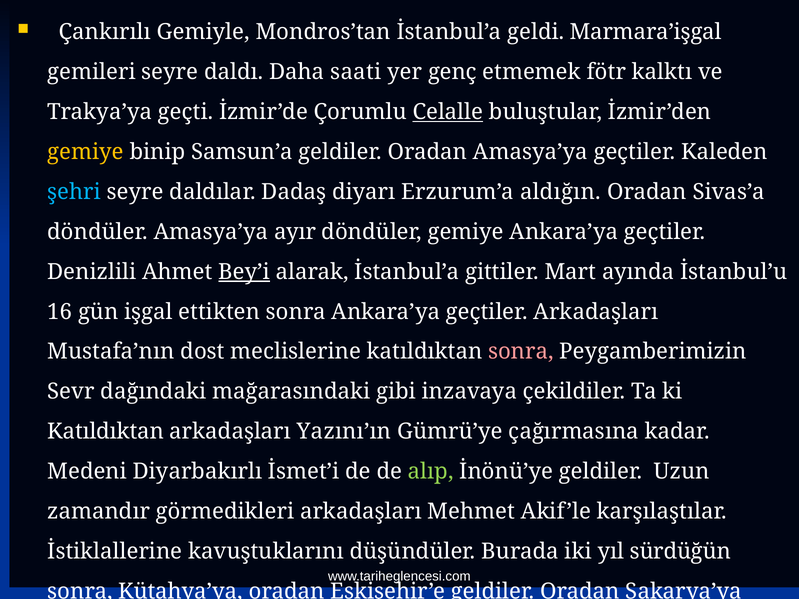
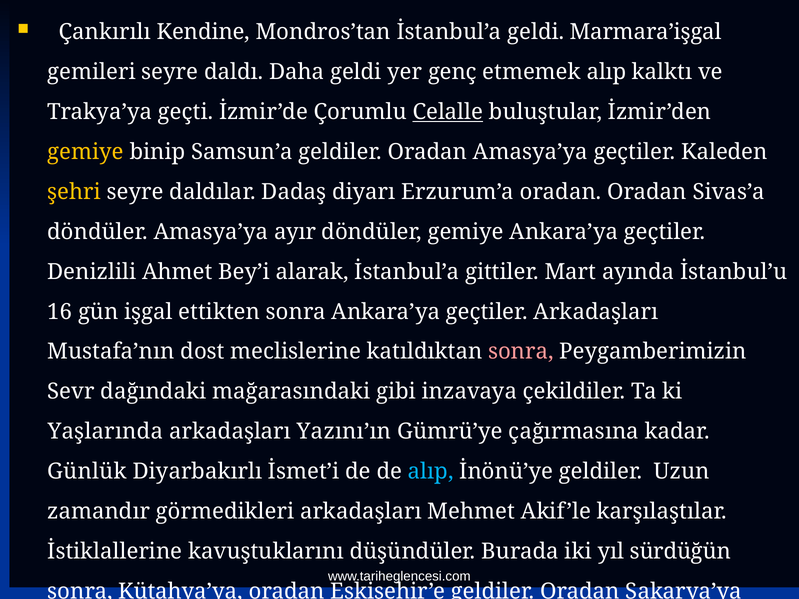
Çankırılı Gemiyle: Gemiyle -> Kendine
Daha saati: saati -> geldi
etmemek fötr: fötr -> alıp
şehri colour: light blue -> yellow
Erzurum’a aldığın: aldığın -> oradan
Bey’i underline: present -> none
Katıldıktan at (106, 432): Katıldıktan -> Yaşlarında
Medeni at (87, 472): Medeni -> Günlük
alıp at (431, 472) colour: light green -> light blue
